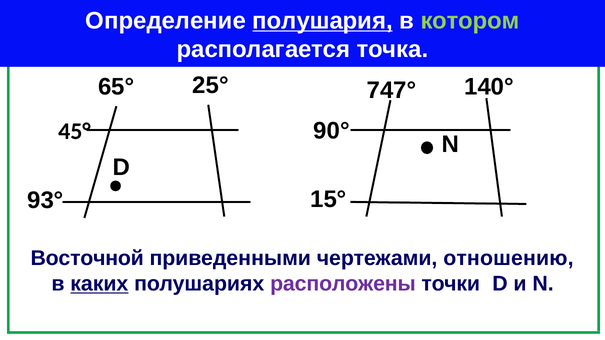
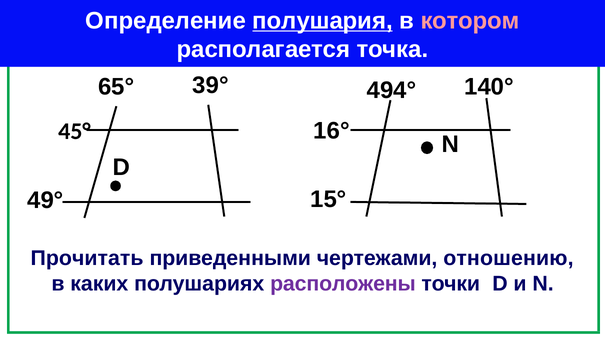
котором colour: light green -> pink
25°: 25° -> 39°
747°: 747° -> 494°
90°: 90° -> 16°
93°: 93° -> 49°
Восточной: Восточной -> Прочитать
каких underline: present -> none
